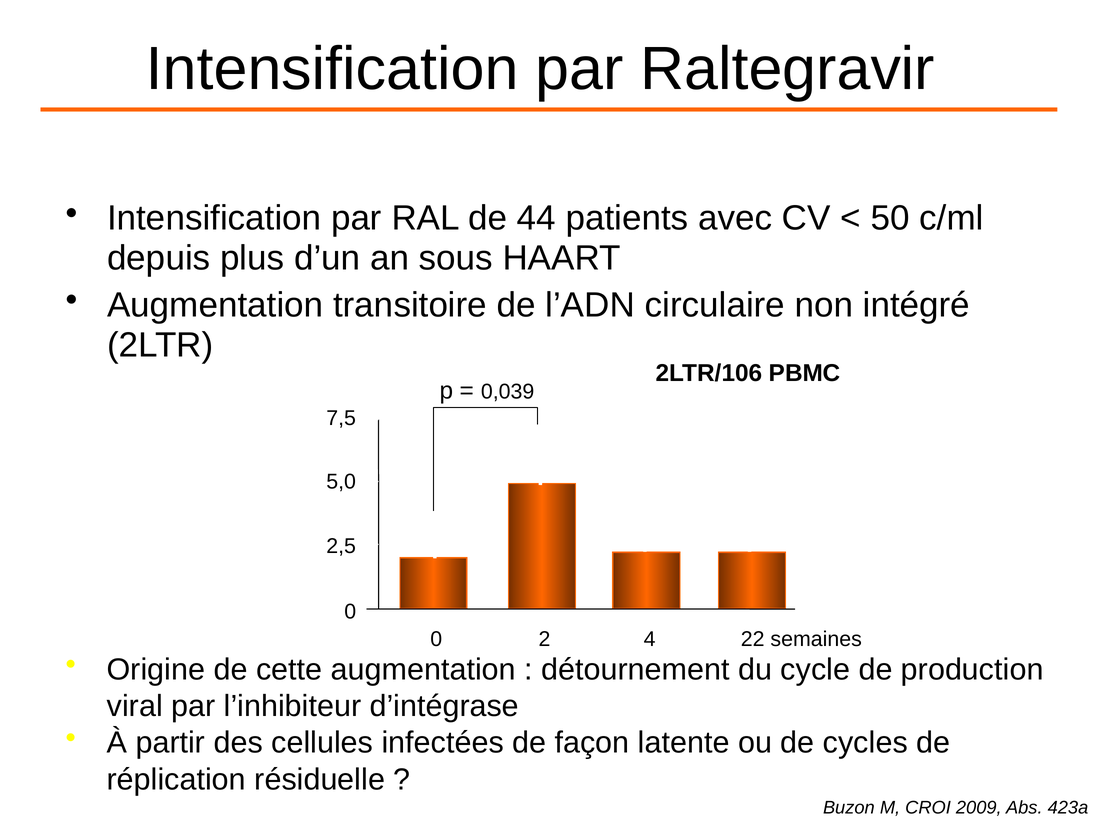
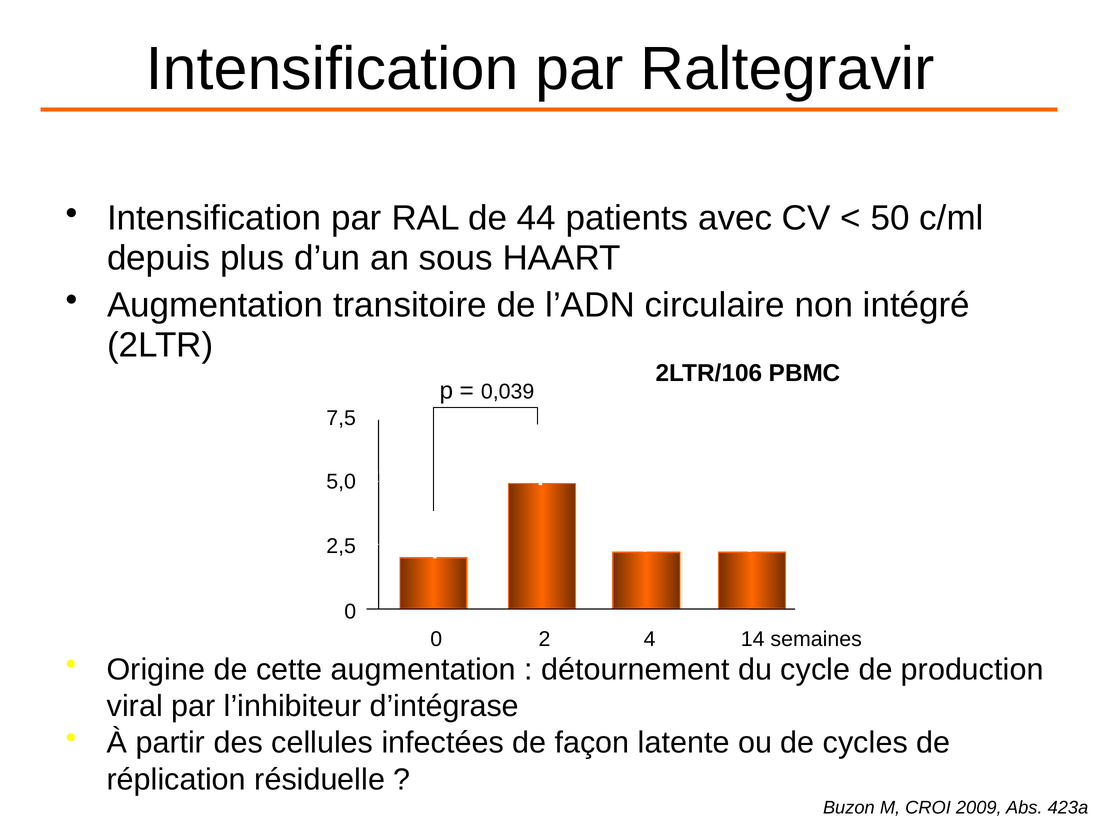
22: 22 -> 14
